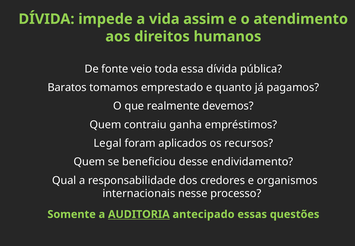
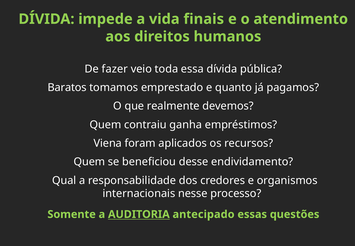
assim: assim -> finais
fonte: fonte -> fazer
Legal: Legal -> Viena
